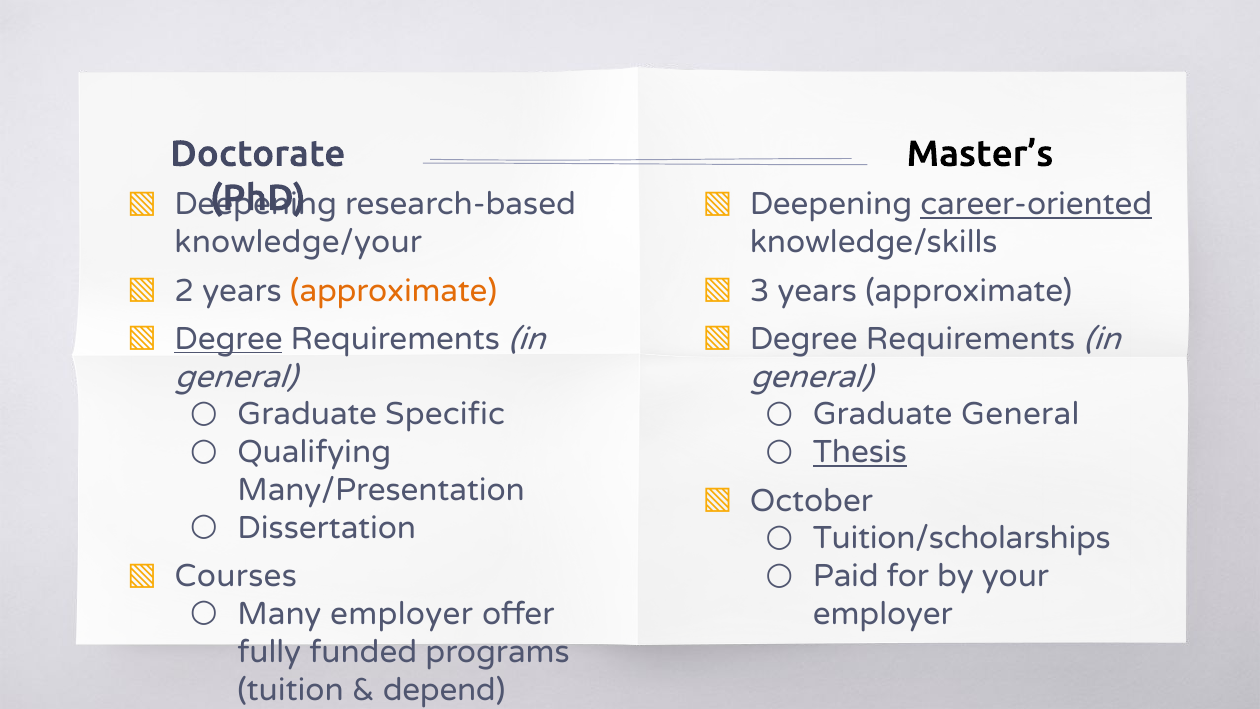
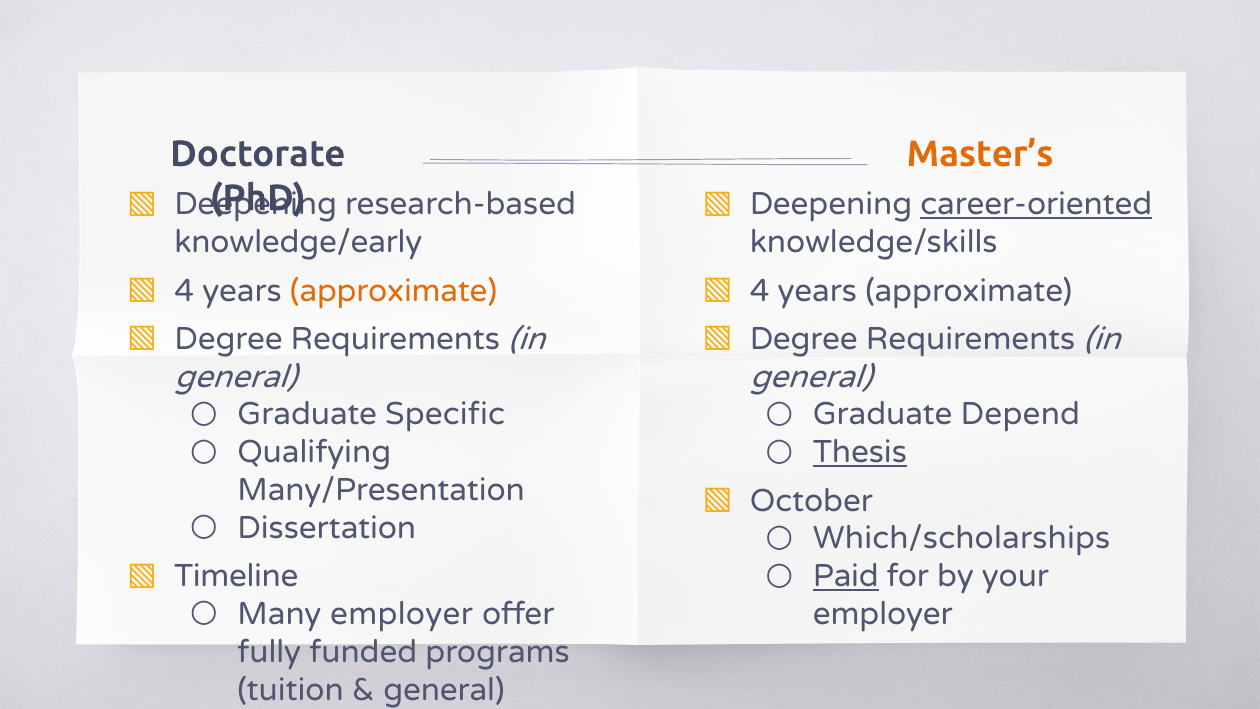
Master’s colour: black -> orange
knowledge/your: knowledge/your -> knowledge/early
2 at (184, 291): 2 -> 4
3 at (760, 291): 3 -> 4
Degree at (229, 339) underline: present -> none
Graduate General: General -> Depend
Tuition/scholarships: Tuition/scholarships -> Which/scholarships
Courses: Courses -> Timeline
Paid underline: none -> present
depend at (444, 689): depend -> general
